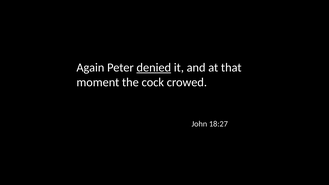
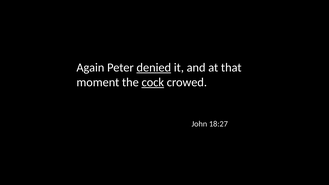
cock underline: none -> present
